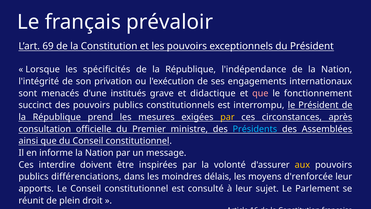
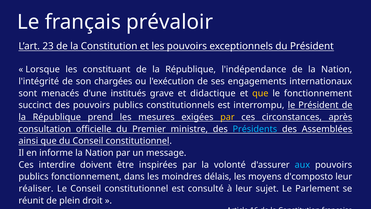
69: 69 -> 23
spécificités: spécificités -> constituant
privation: privation -> chargées
que at (260, 93) colour: pink -> yellow
aux colour: yellow -> light blue
publics différenciations: différenciations -> fonctionnement
d'renforcée: d'renforcée -> d'composto
apports: apports -> réaliser
